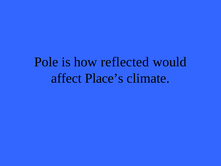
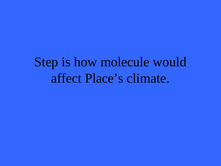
Pole: Pole -> Step
reflected: reflected -> molecule
